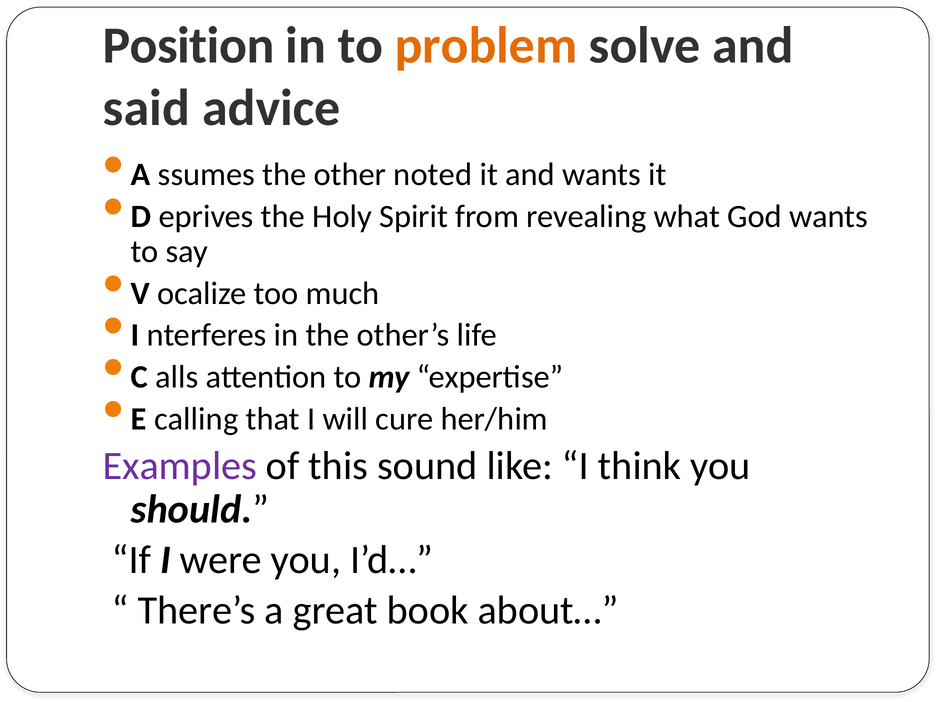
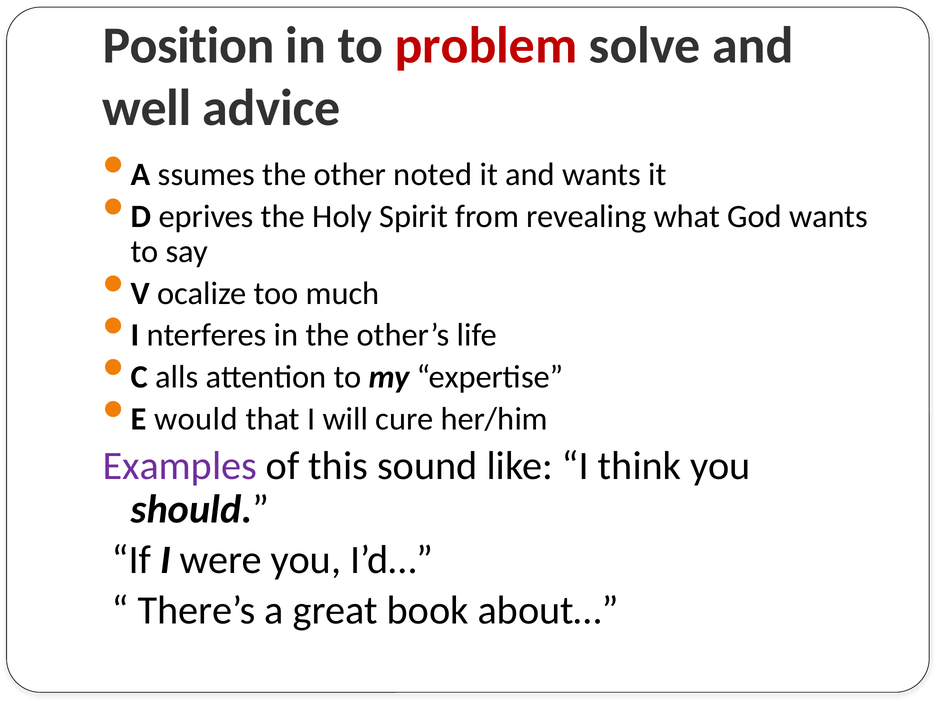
problem colour: orange -> red
said: said -> well
calling: calling -> would
